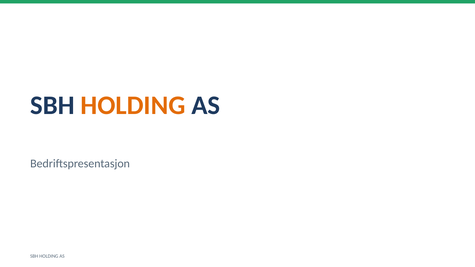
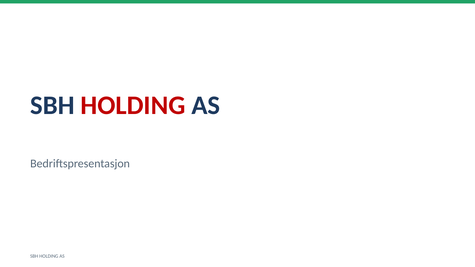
HOLDING at (133, 105) colour: orange -> red
